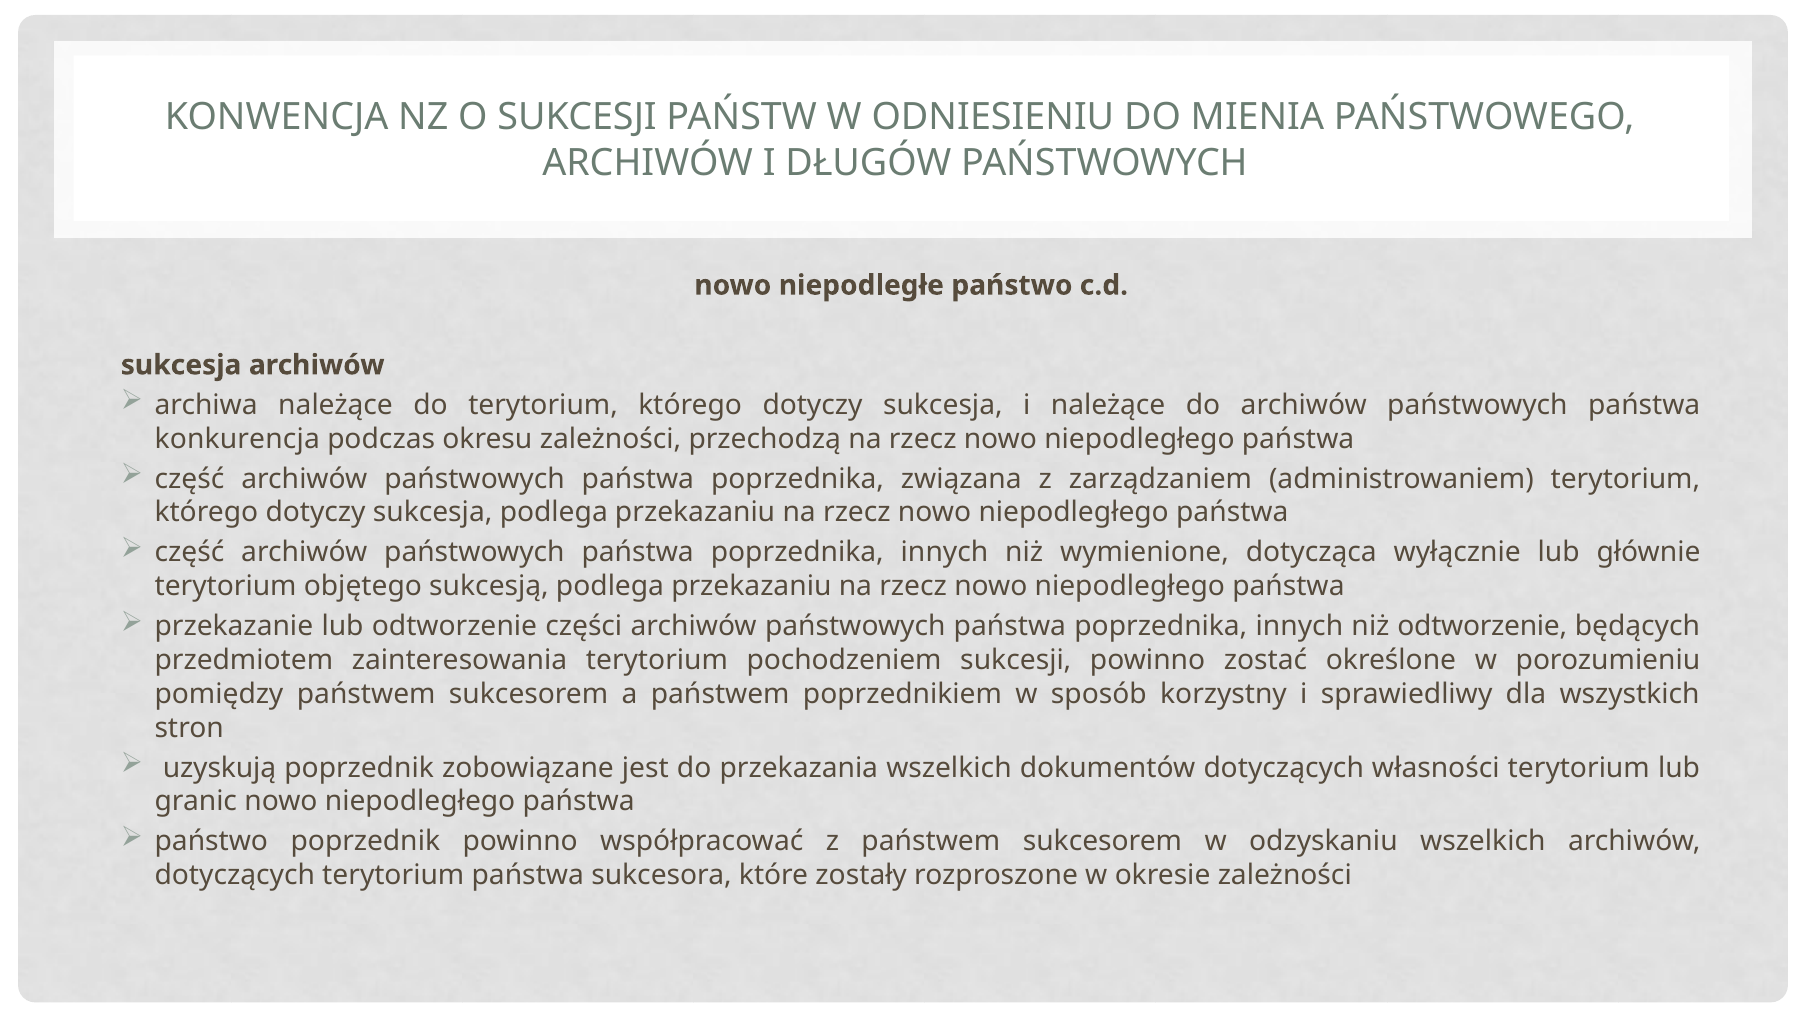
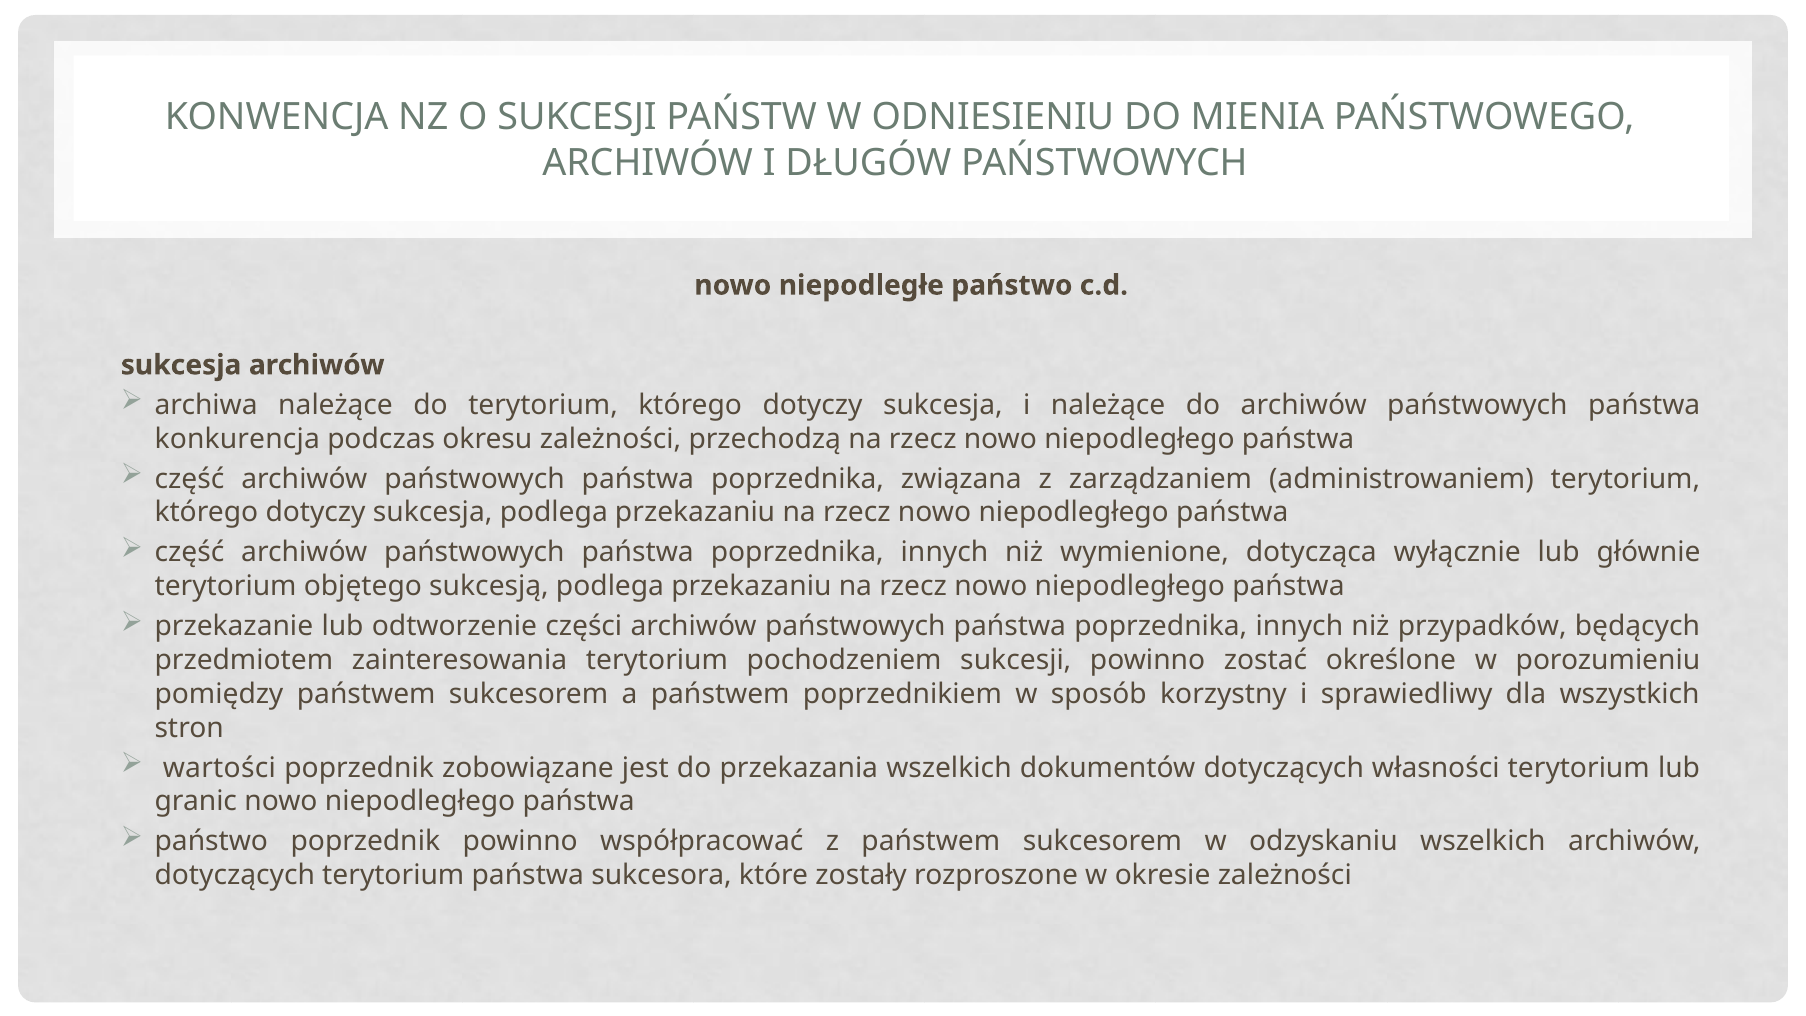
niż odtworzenie: odtworzenie -> przypadków
uzyskują: uzyskują -> wartości
